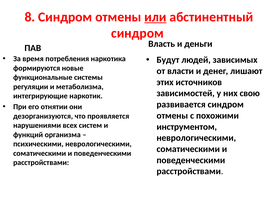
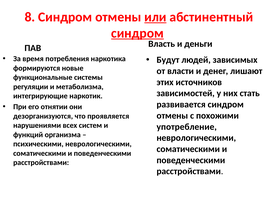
синдром at (137, 33) underline: none -> present
свою: свою -> стать
инструментом: инструментом -> употребление
